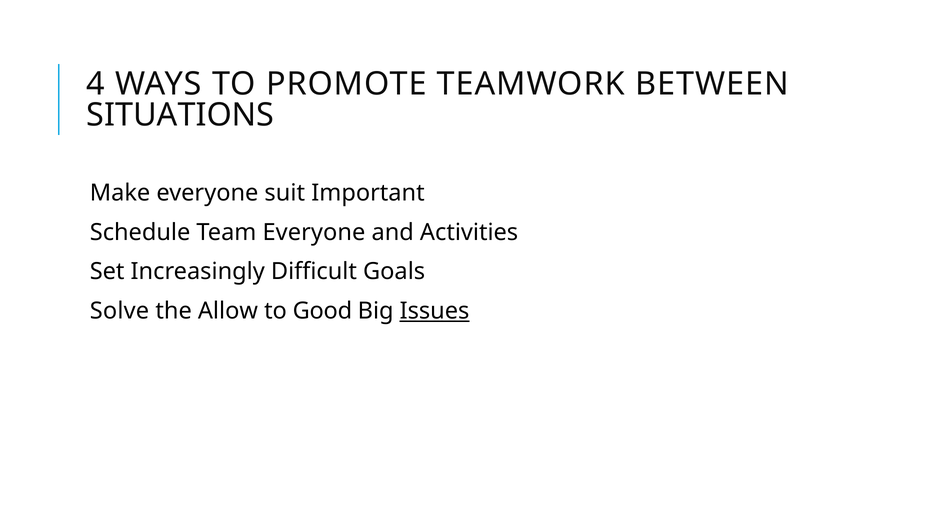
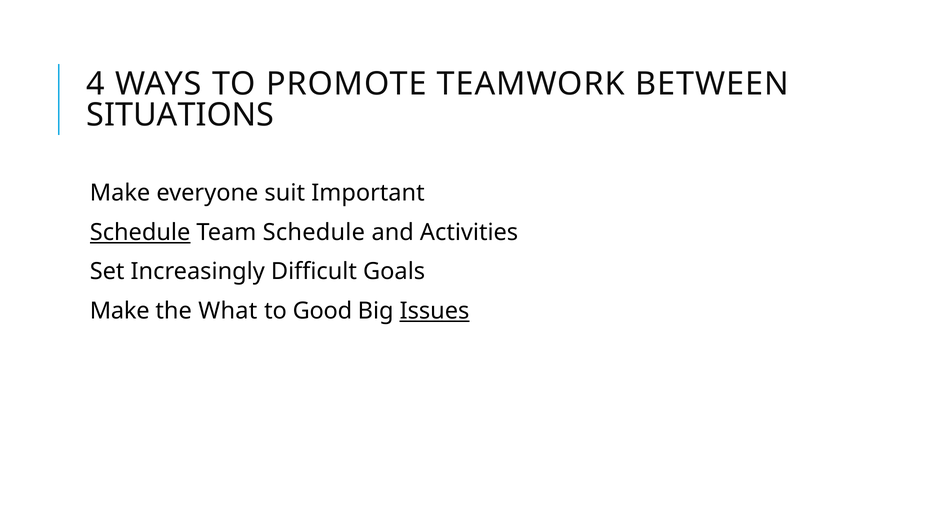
Schedule at (140, 232) underline: none -> present
Team Everyone: Everyone -> Schedule
Solve at (119, 311): Solve -> Make
Allow: Allow -> What
